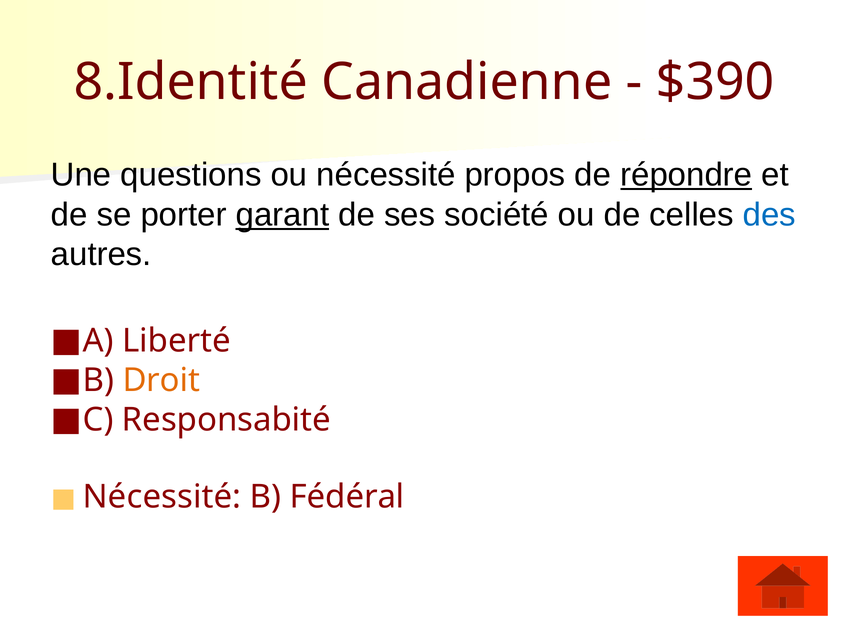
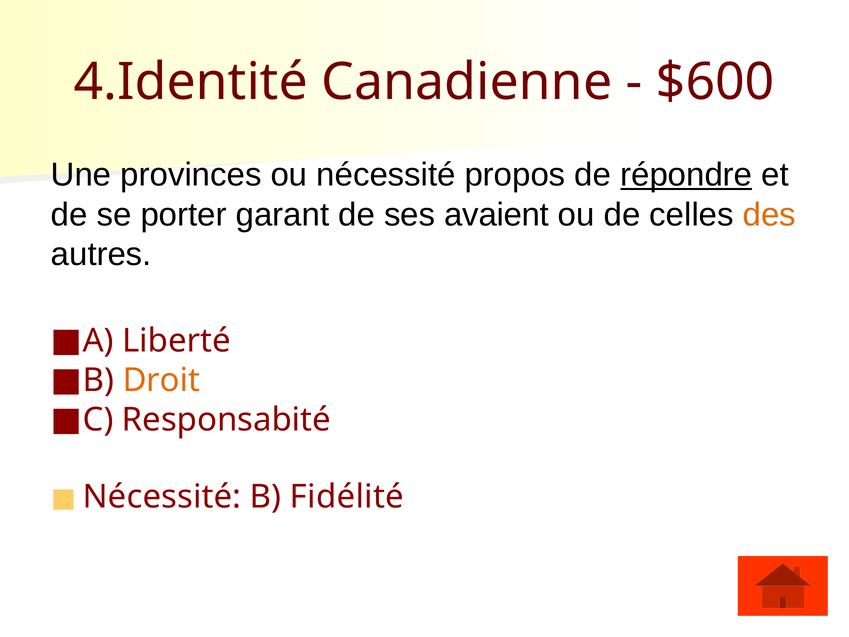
8.Identité: 8.Identité -> 4.Identité
$390: $390 -> $600
questions: questions -> provinces
garant underline: present -> none
société: société -> avaient
des colour: blue -> orange
Fédéral: Fédéral -> Fidélité
